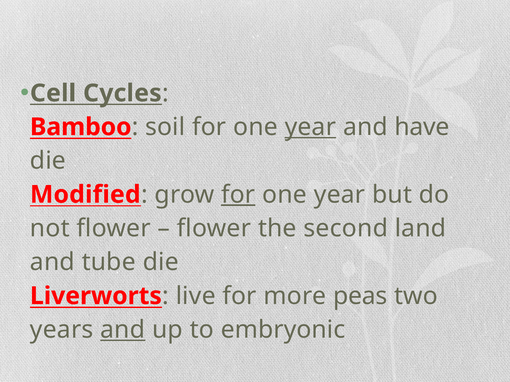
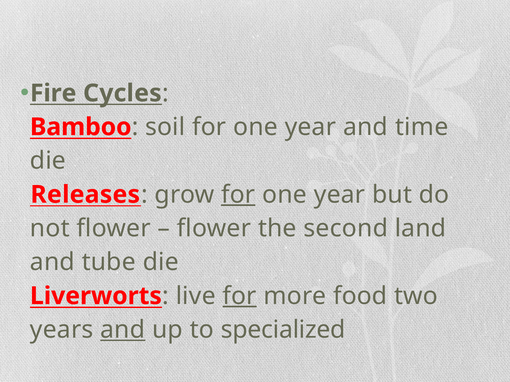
Cell: Cell -> Fire
year at (310, 127) underline: present -> none
have: have -> time
Modified: Modified -> Releases
for at (240, 296) underline: none -> present
peas: peas -> food
embryonic: embryonic -> specialized
